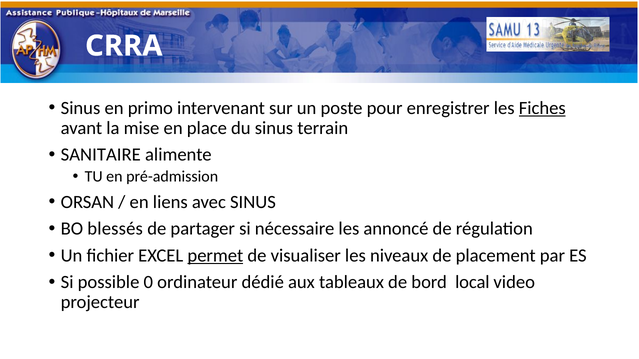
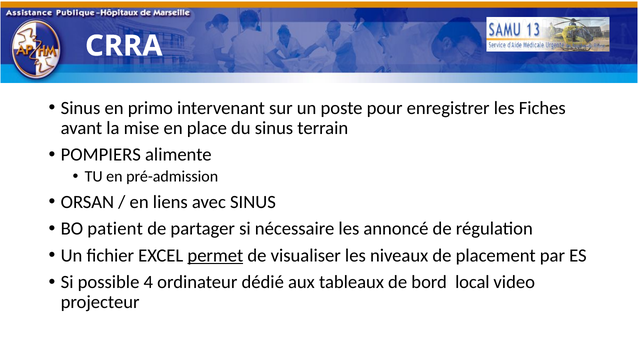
Fiches underline: present -> none
SANITAIRE: SANITAIRE -> POMPIERS
blessés: blessés -> patient
0: 0 -> 4
